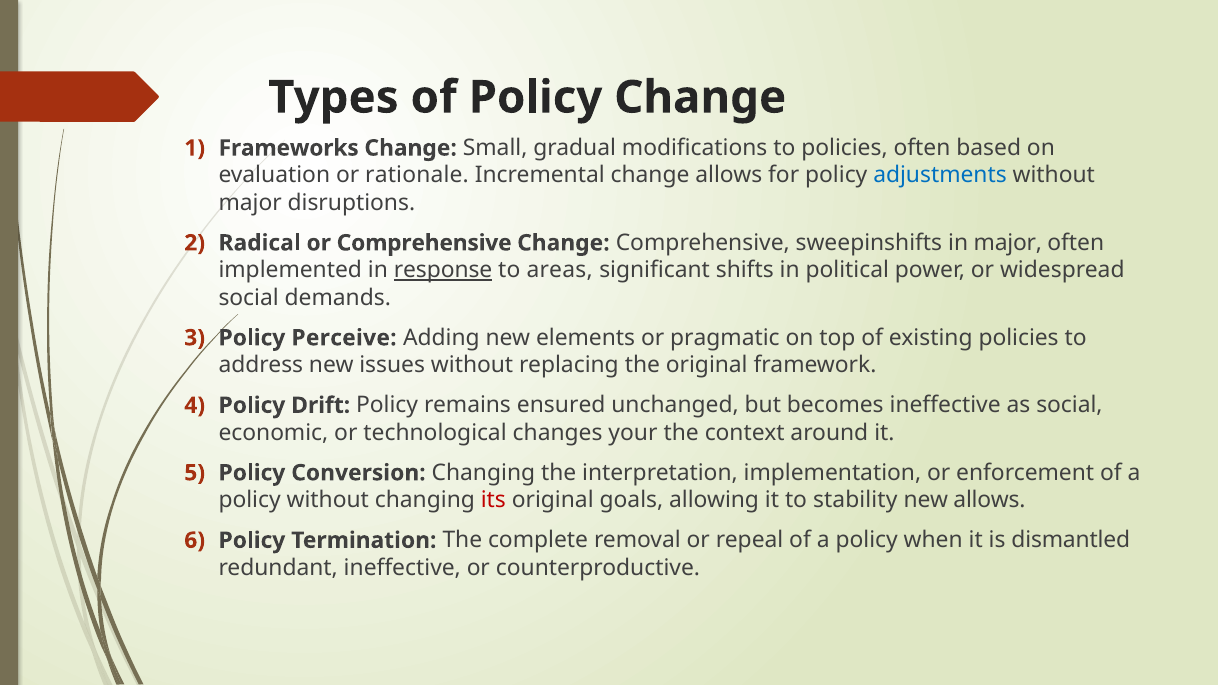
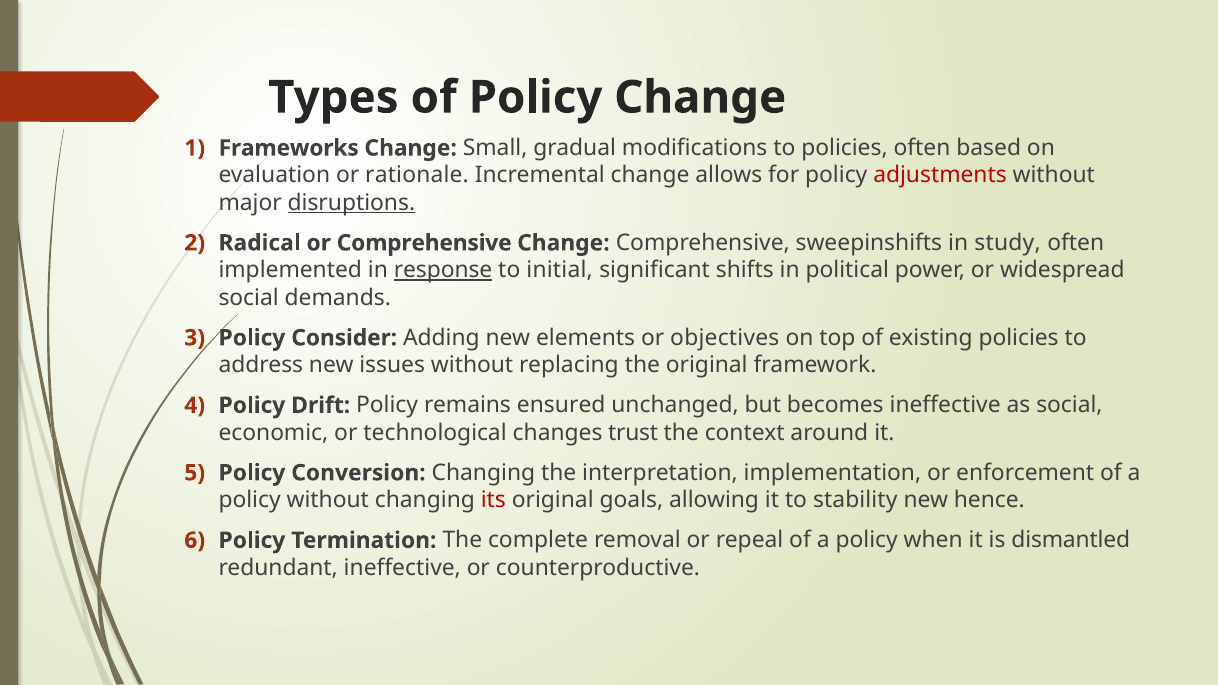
adjustments colour: blue -> red
disruptions underline: none -> present
in major: major -> study
areas: areas -> initial
Perceive: Perceive -> Consider
pragmatic: pragmatic -> objectives
your: your -> trust
new allows: allows -> hence
